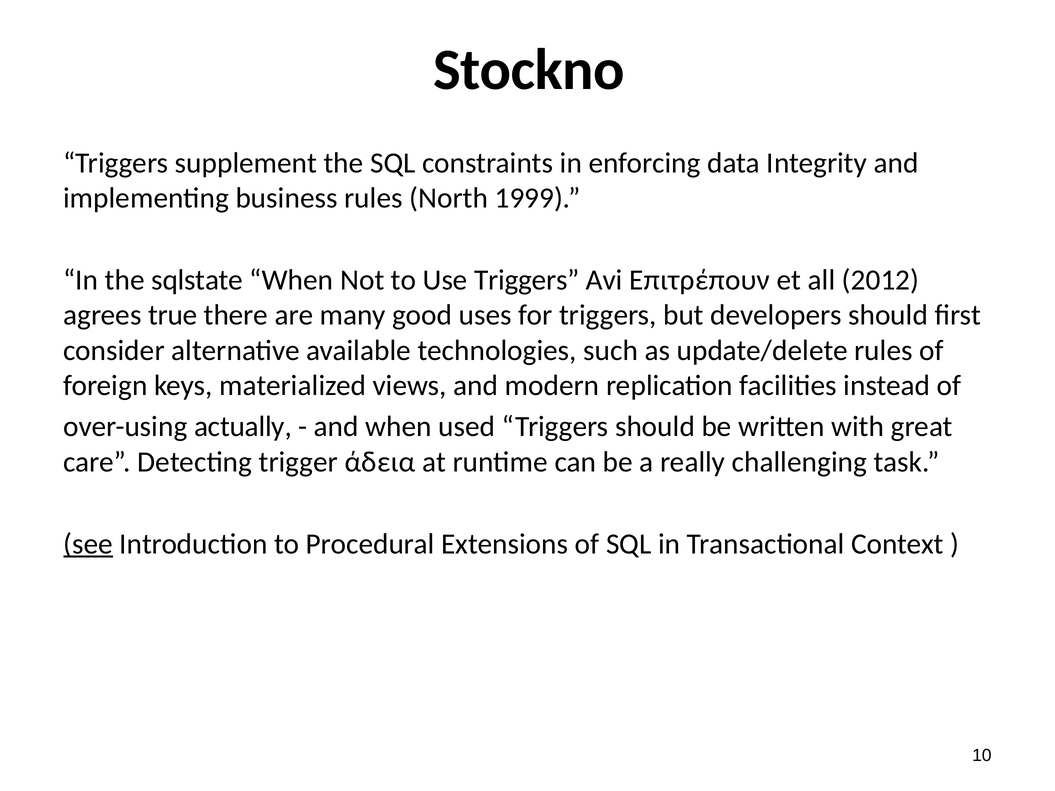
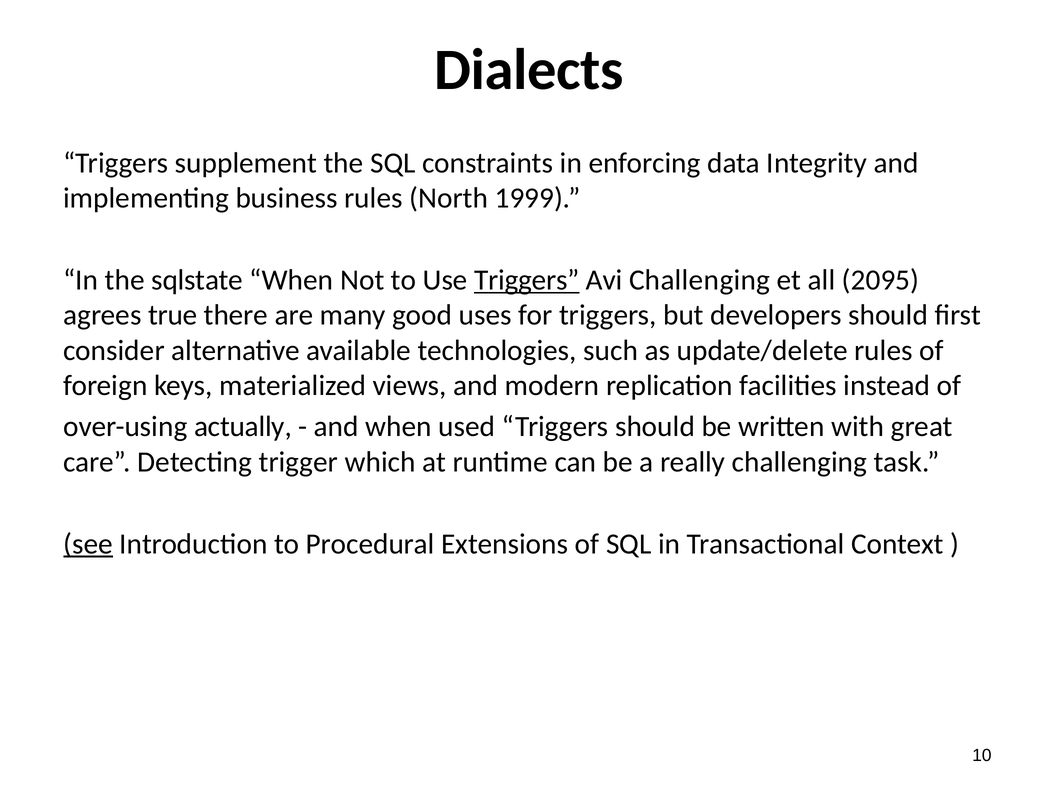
Stockno: Stockno -> Dialects
Triggers at (527, 280) underline: none -> present
Avi Επιτρέπουν: Επιτρέπουν -> Challenging
2012: 2012 -> 2095
άδεια: άδεια -> which
